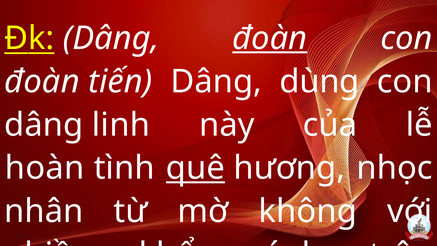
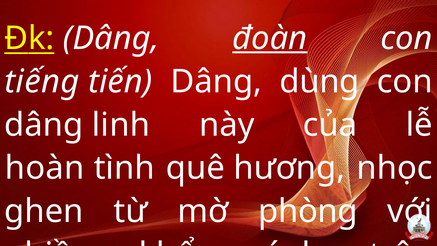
đoàn at (42, 82): đoàn -> tiếng
quê underline: present -> none
nhân: nhân -> ghen
không: không -> phòng
